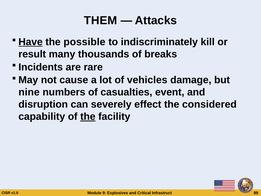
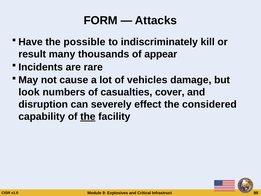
THEM: THEM -> FORM
Have underline: present -> none
breaks: breaks -> appear
nine: nine -> look
event: event -> cover
